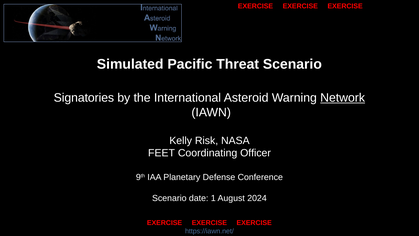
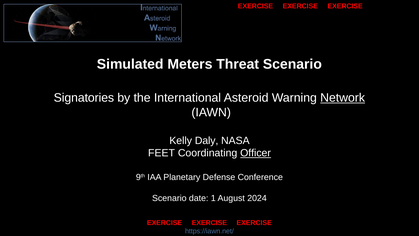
Pacific: Pacific -> Meters
Risk: Risk -> Daly
Officer underline: none -> present
